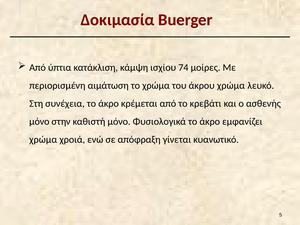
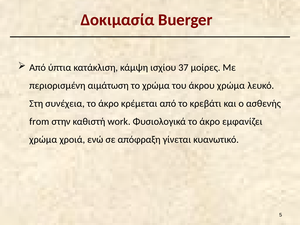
74: 74 -> 37
μόνο at (39, 121): μόνο -> from
καθιστή μόνο: μόνο -> work
